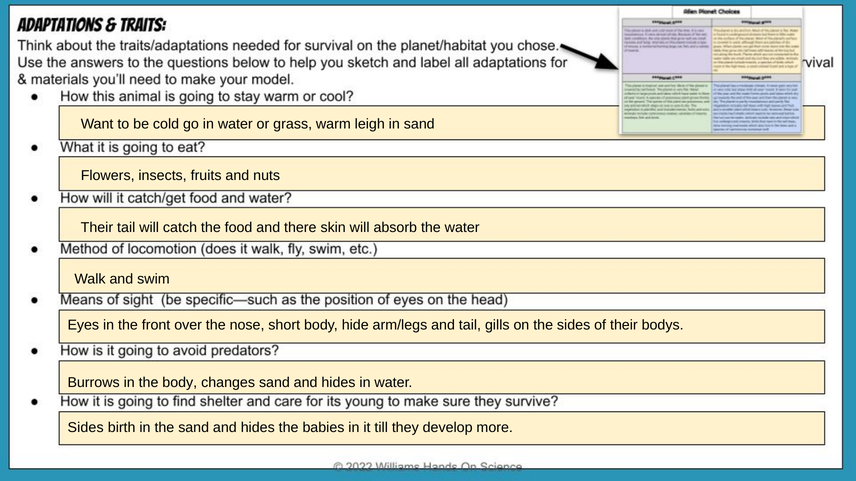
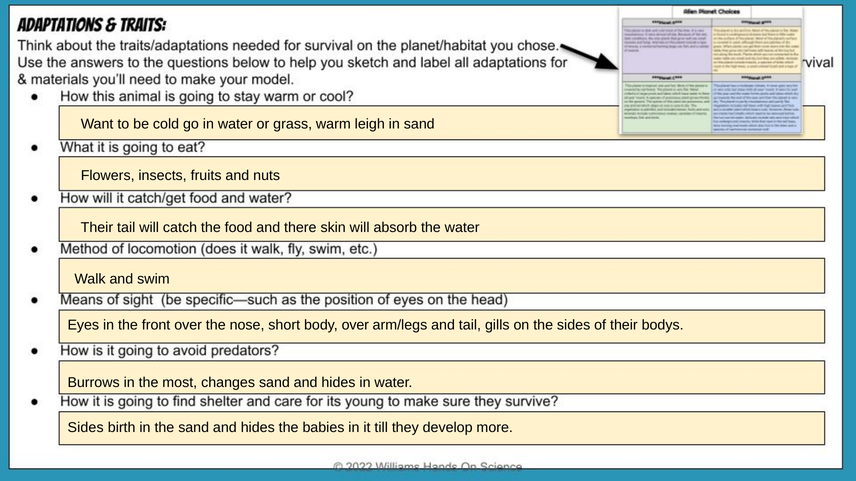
body hide: hide -> over
the body: body -> most
